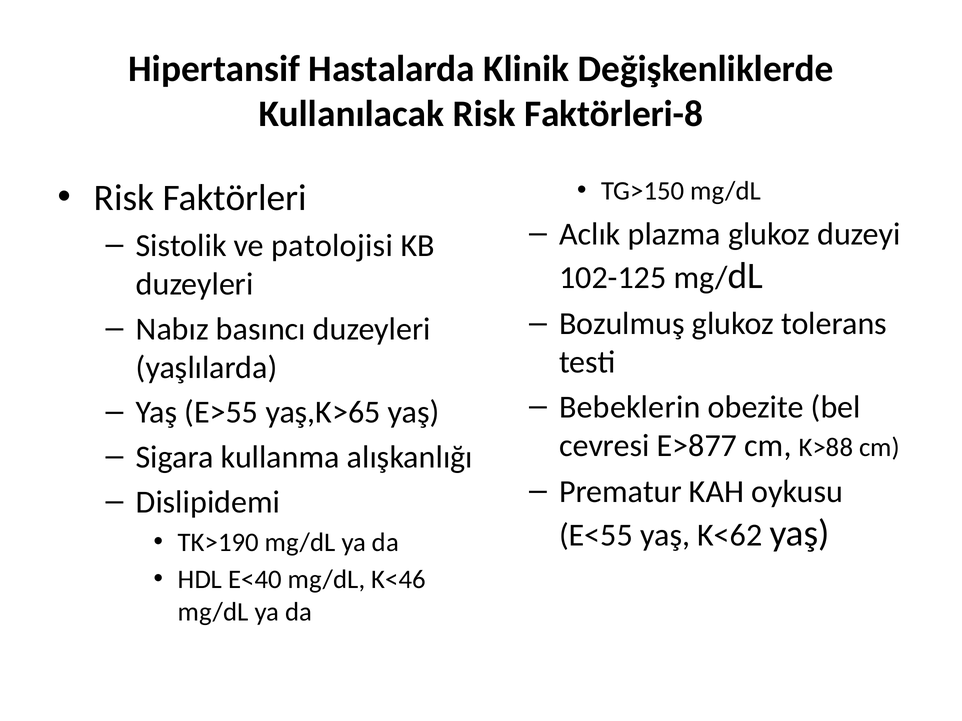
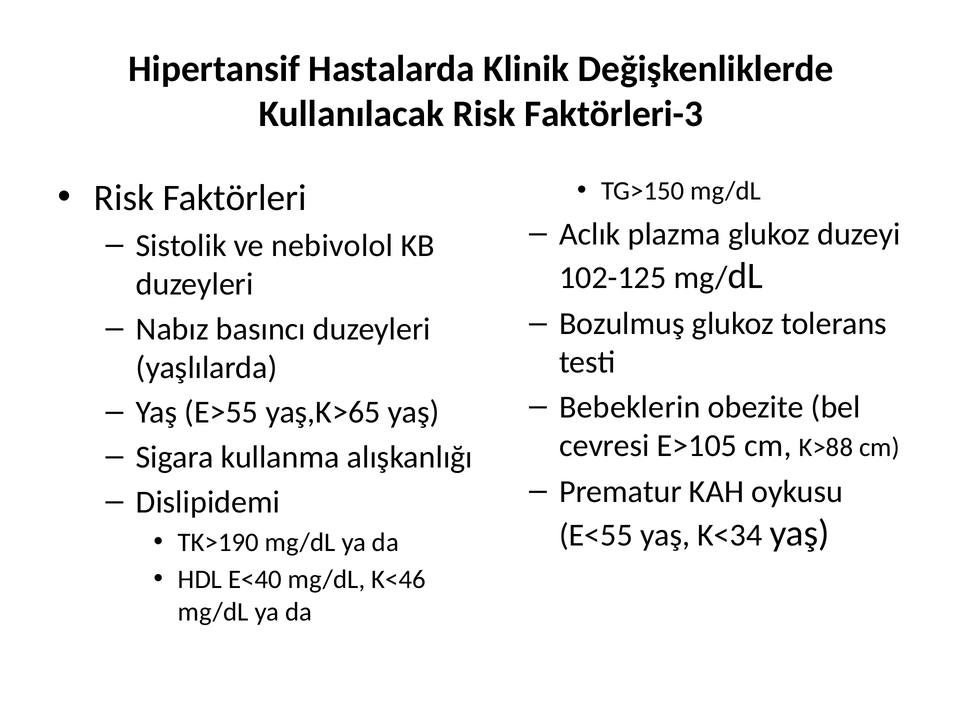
Faktörleri-8: Faktörleri-8 -> Faktörleri-3
patolojisi: patolojisi -> nebivolol
E>877: E>877 -> E>105
K<62: K<62 -> K<34
